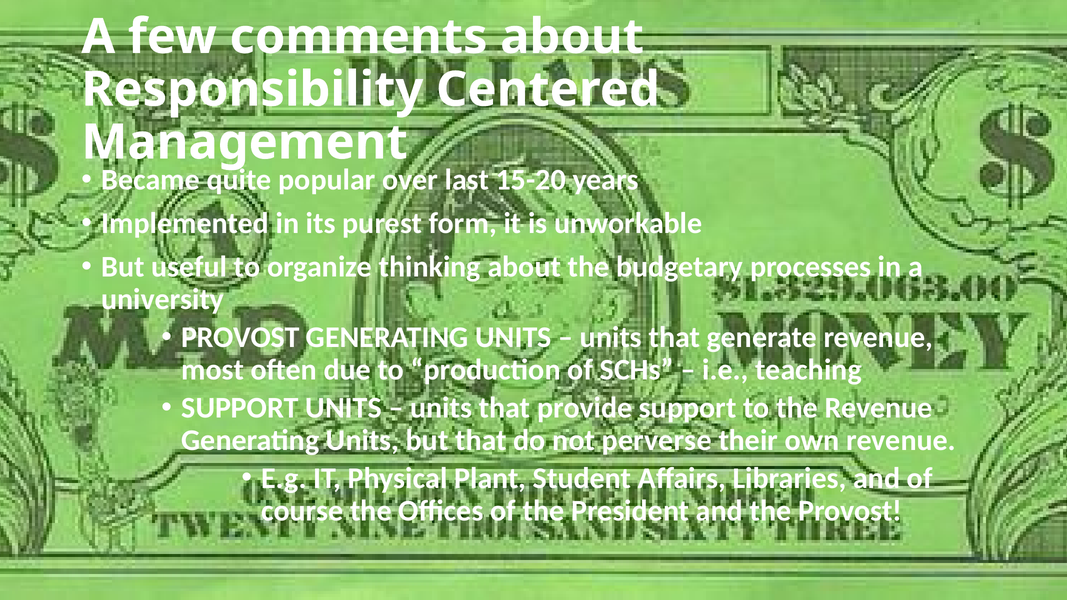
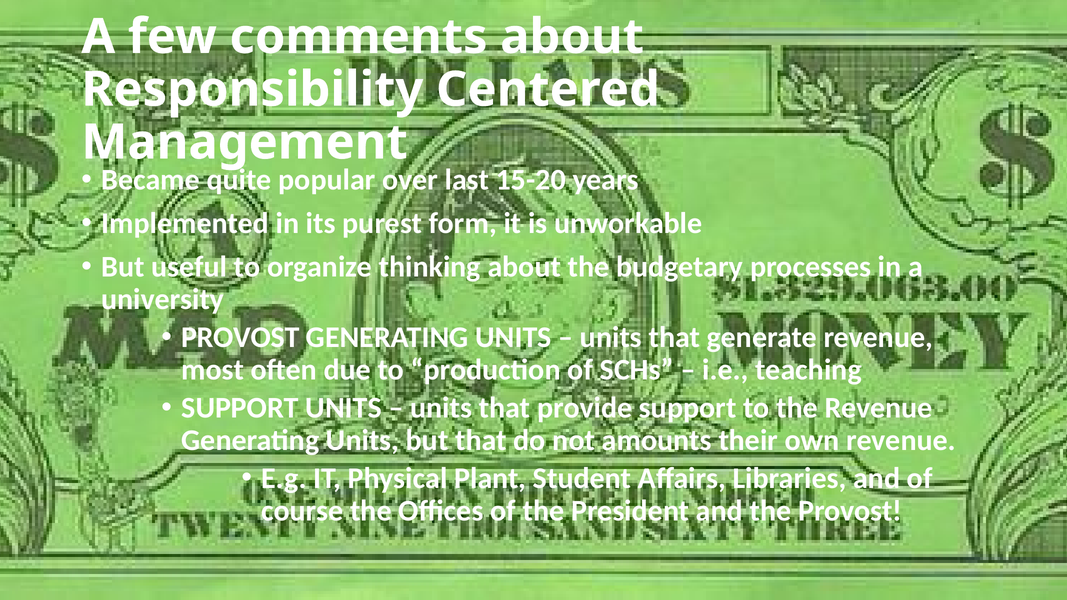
perverse: perverse -> amounts
